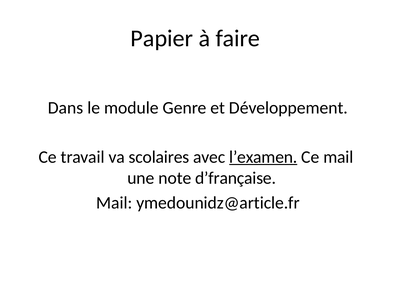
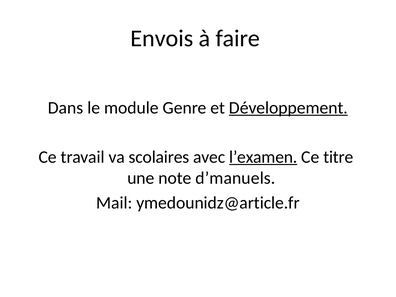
Papier: Papier -> Envois
Développement underline: none -> present
Ce mail: mail -> titre
d’française: d’française -> d’manuels
